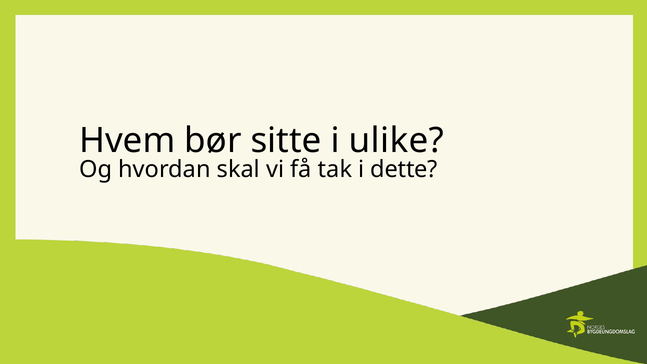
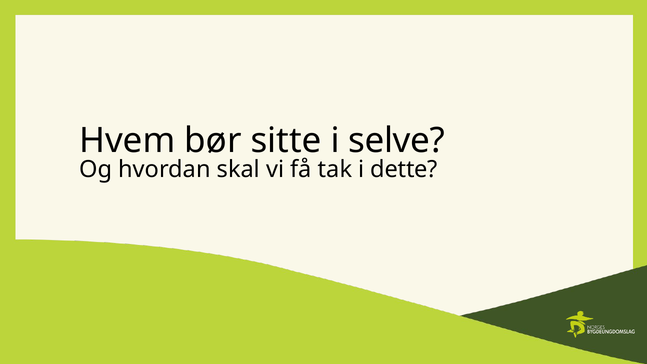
ulike: ulike -> selve
